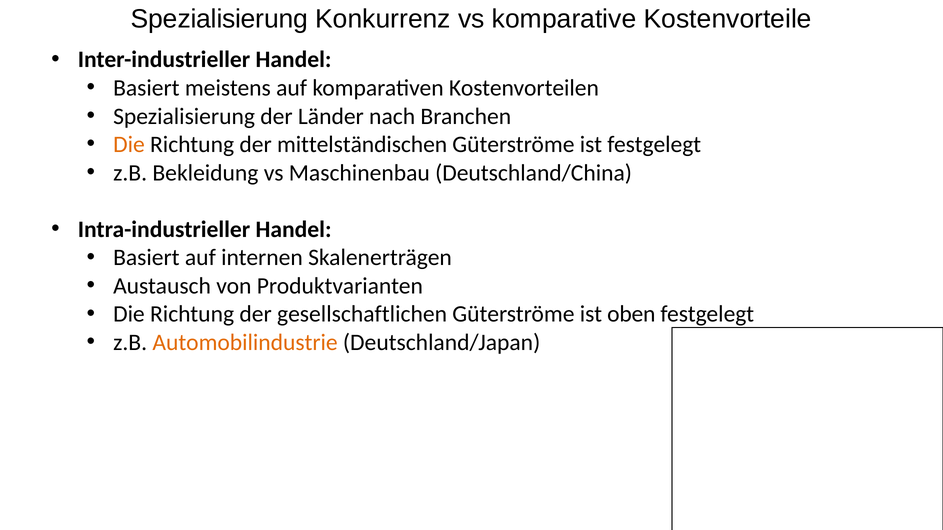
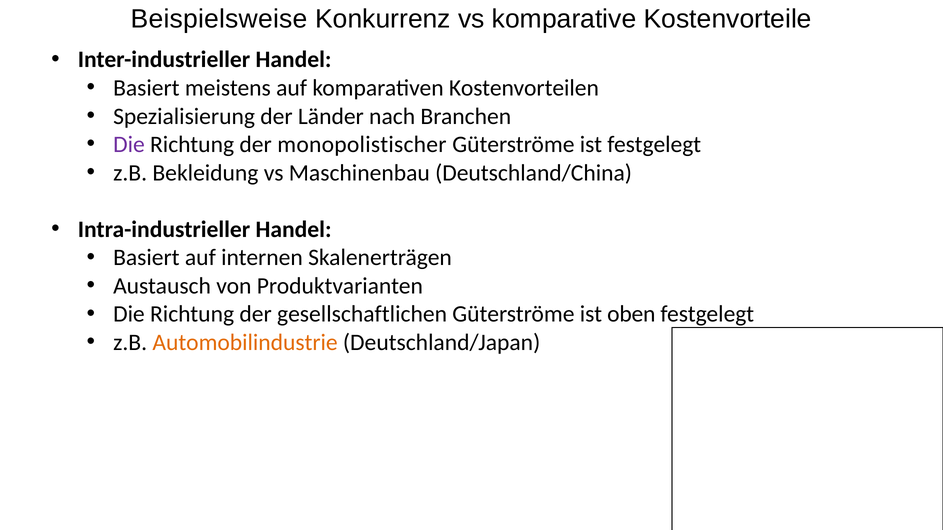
Spezialisierung at (219, 19): Spezialisierung -> Beispielsweise
Die at (129, 145) colour: orange -> purple
mittelständischen: mittelständischen -> monopolistischer
